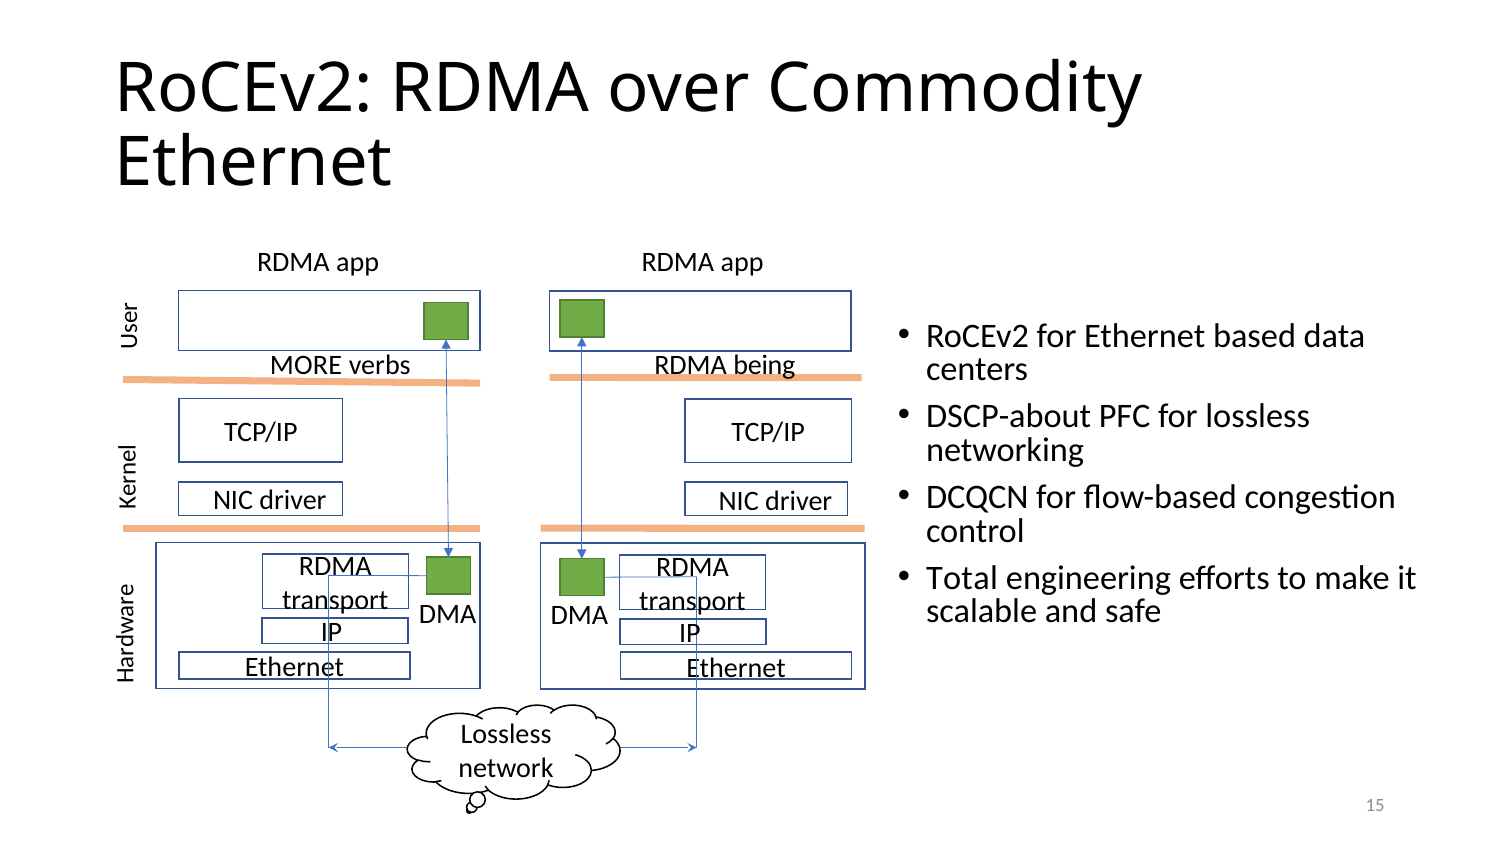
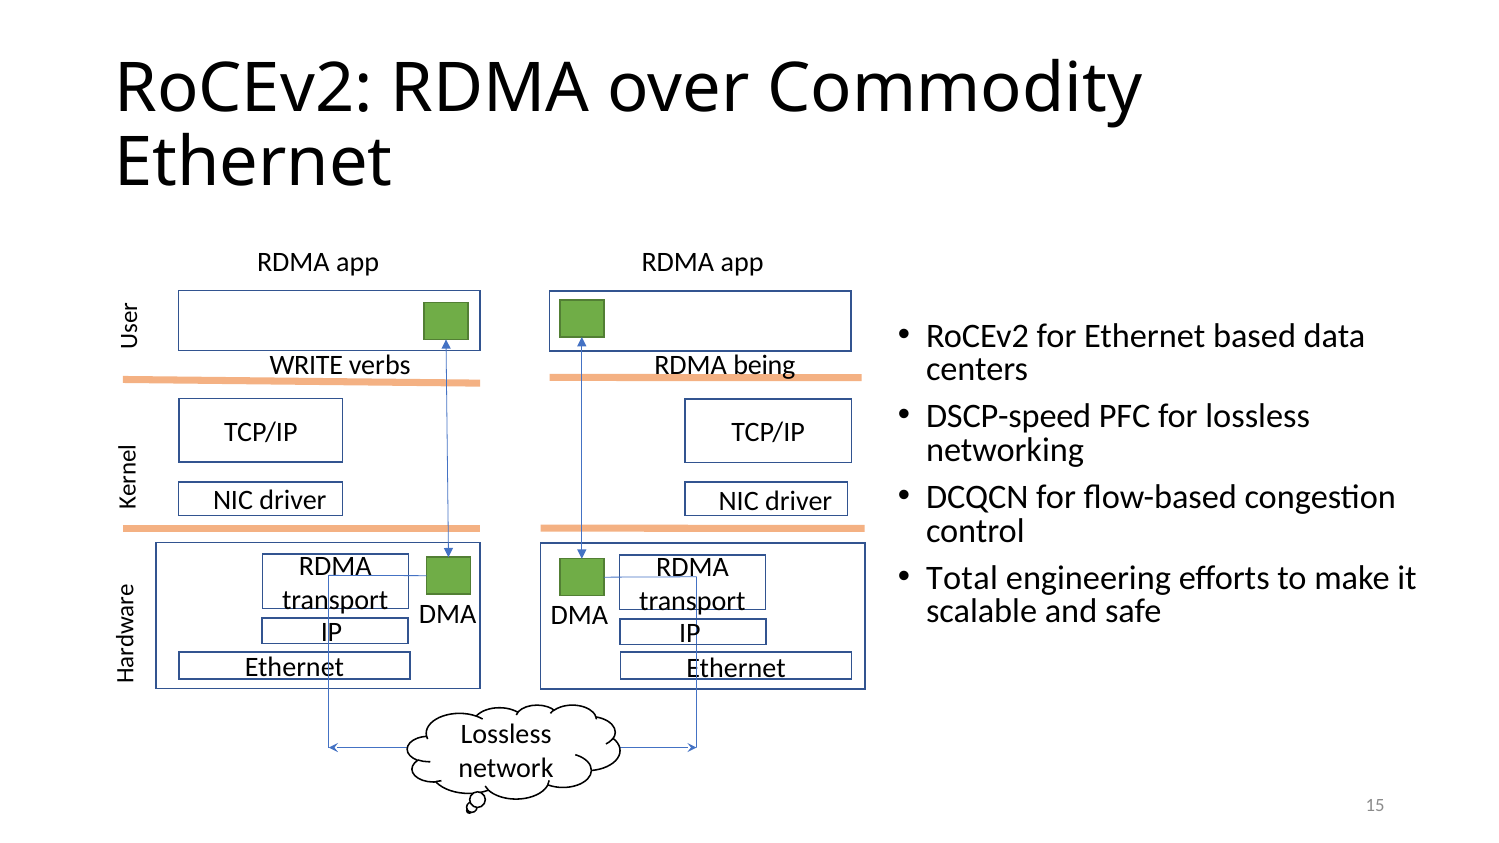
MORE: MORE -> WRITE
DSCP-about: DSCP-about -> DSCP-speed
